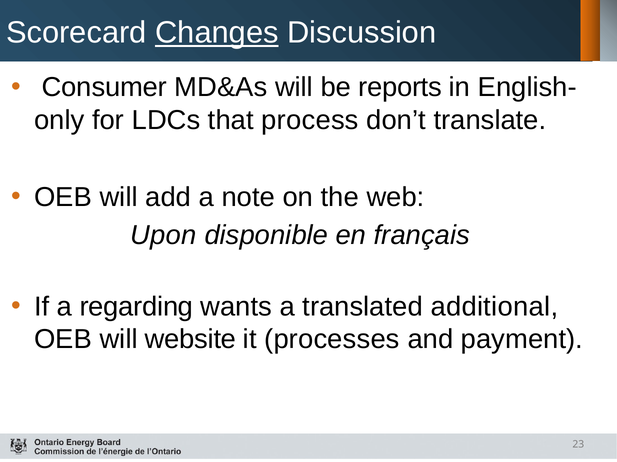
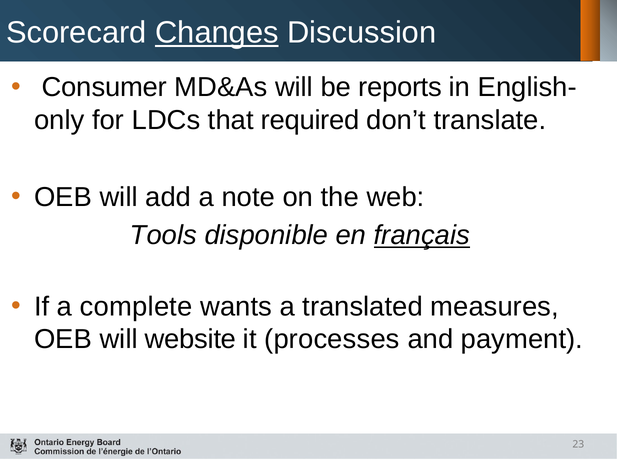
process: process -> required
Upon: Upon -> Tools
français underline: none -> present
regarding: regarding -> complete
additional: additional -> measures
